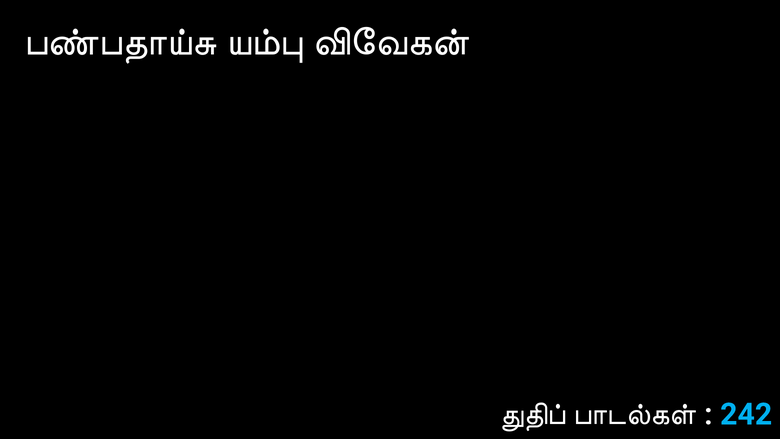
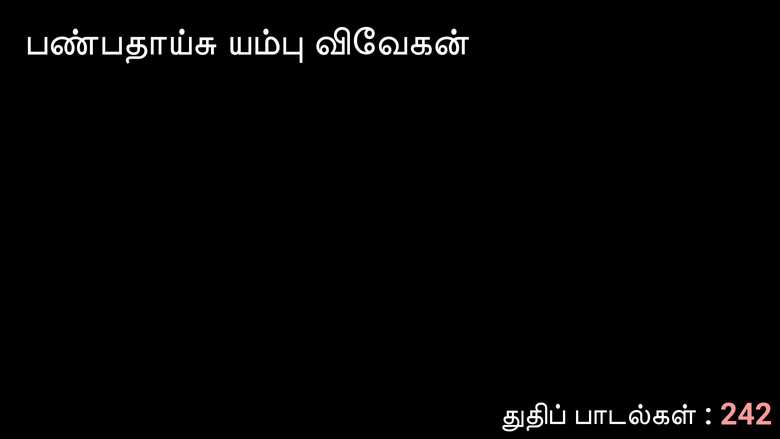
242 colour: light blue -> pink
